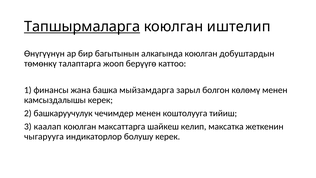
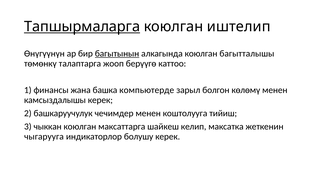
багытынын underline: none -> present
добуштардын: добуштардын -> багытталышы
мыйзамдарга: мыйзамдарга -> компьютерде
каалап: каалап -> чыккан
